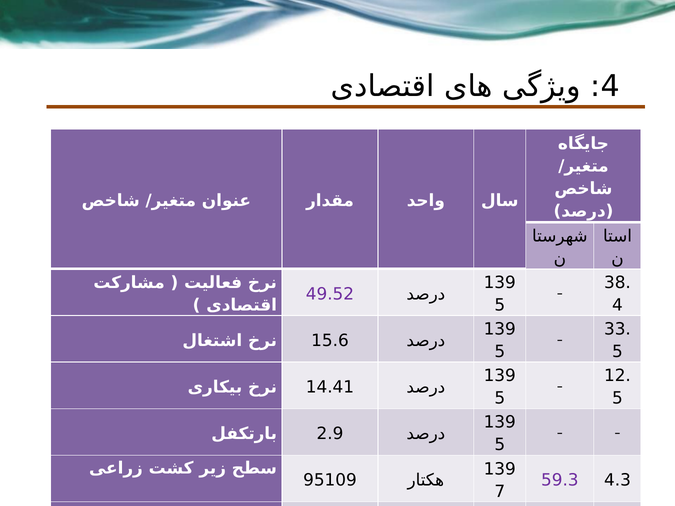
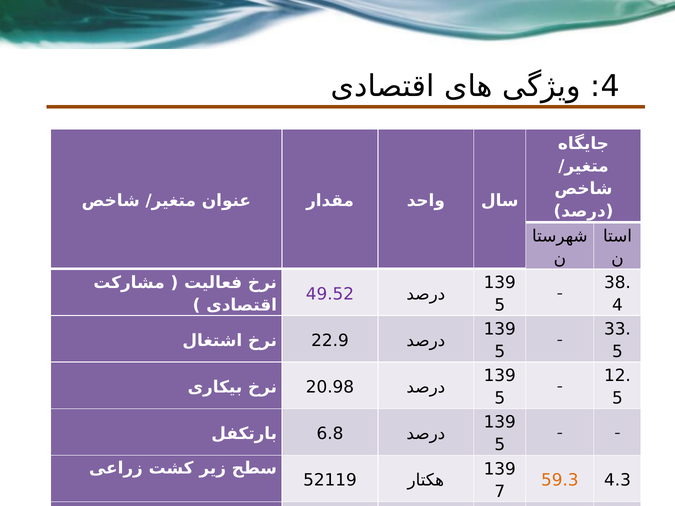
15.6: 15.6 -> 22.9
14.41: 14.41 -> 20.98
2.9: 2.9 -> 6.8
95109: 95109 -> 52119
59.3 colour: purple -> orange
